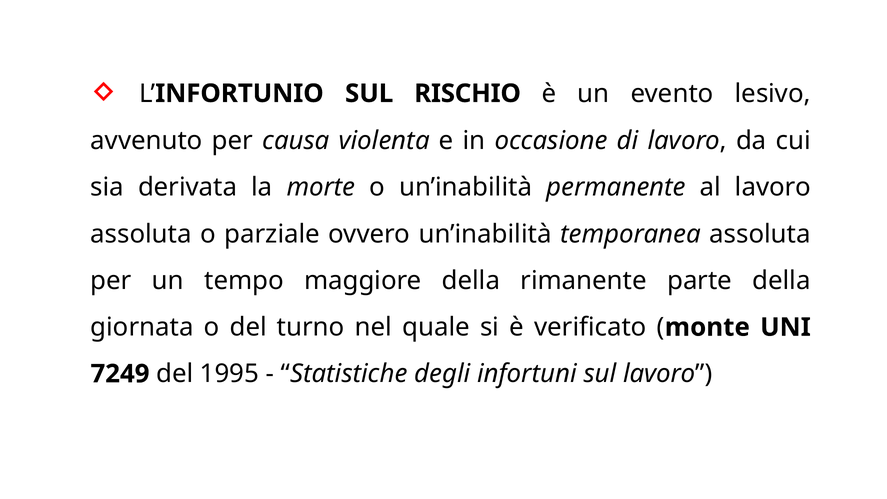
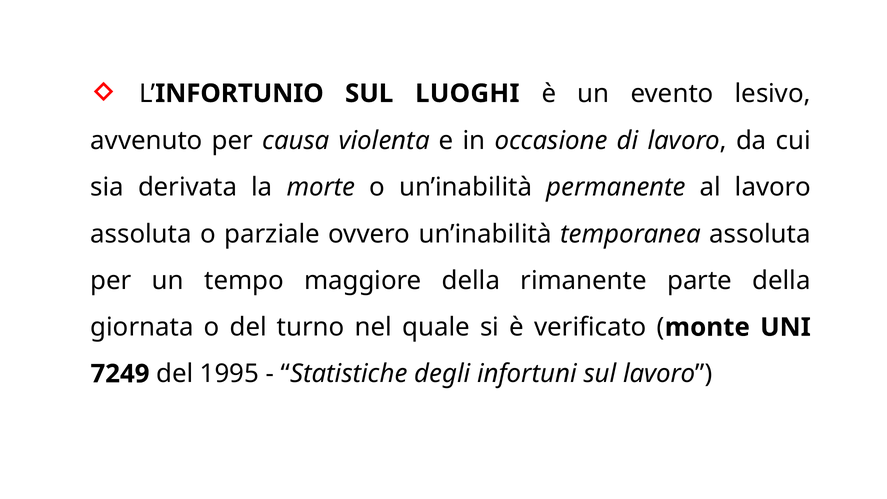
RISCHIO: RISCHIO -> LUOGHI
